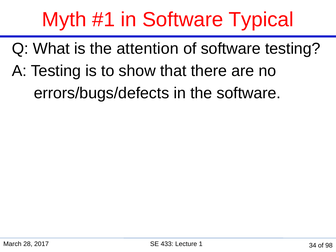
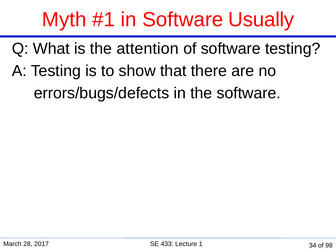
Typical: Typical -> Usually
